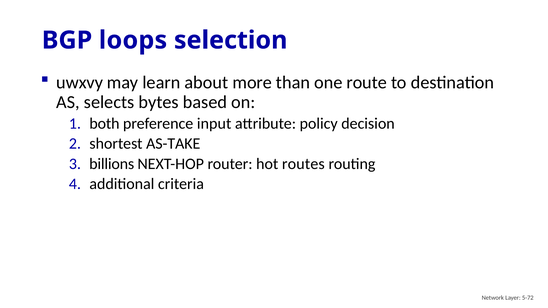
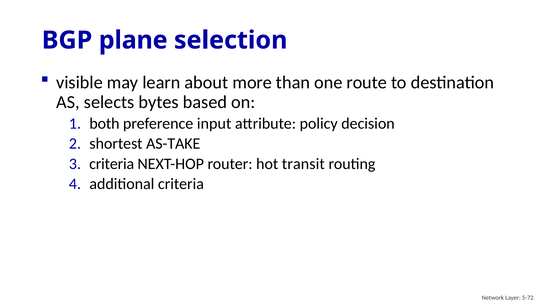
loops: loops -> plane
uwxvy: uwxvy -> visible
billions at (112, 164): billions -> criteria
routes: routes -> transit
